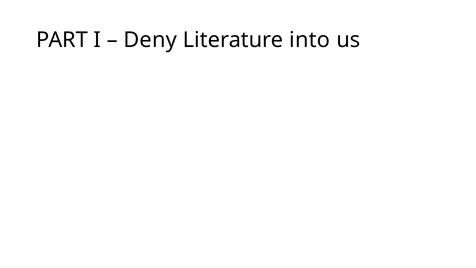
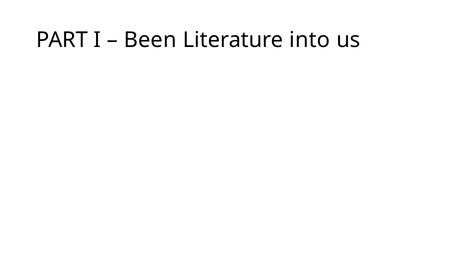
Deny: Deny -> Been
